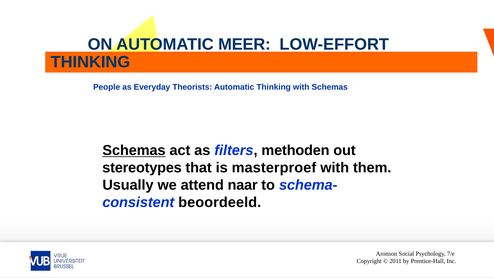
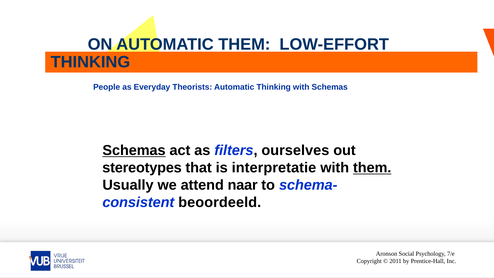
AUTOMATIC MEER: MEER -> THEM
methoden: methoden -> ourselves
masterproef: masterproef -> interpretatie
them at (372, 168) underline: none -> present
